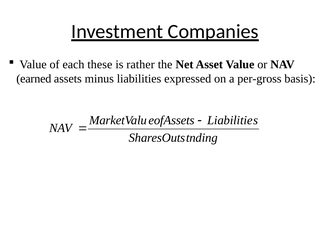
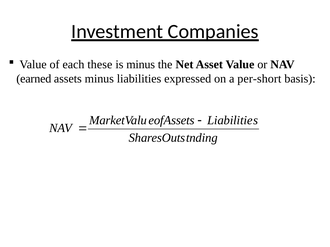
is rather: rather -> minus
per-gross: per-gross -> per-short
